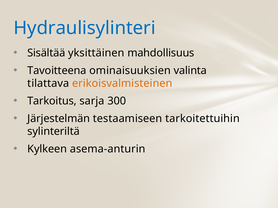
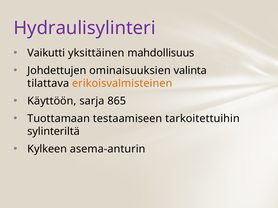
Hydraulisylinteri colour: blue -> purple
Sisältää: Sisältää -> Vaikutti
Tavoitteena: Tavoitteena -> Johdettujen
Tarkoitus: Tarkoitus -> Käyttöön
300: 300 -> 865
Järjestelmän: Järjestelmän -> Tuottamaan
